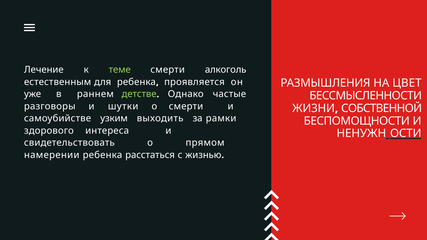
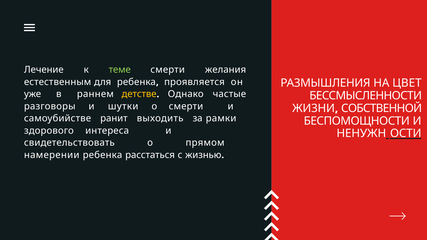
алкоголь: алкоголь -> желания
детстве colour: light green -> yellow
узким: узким -> ранит
